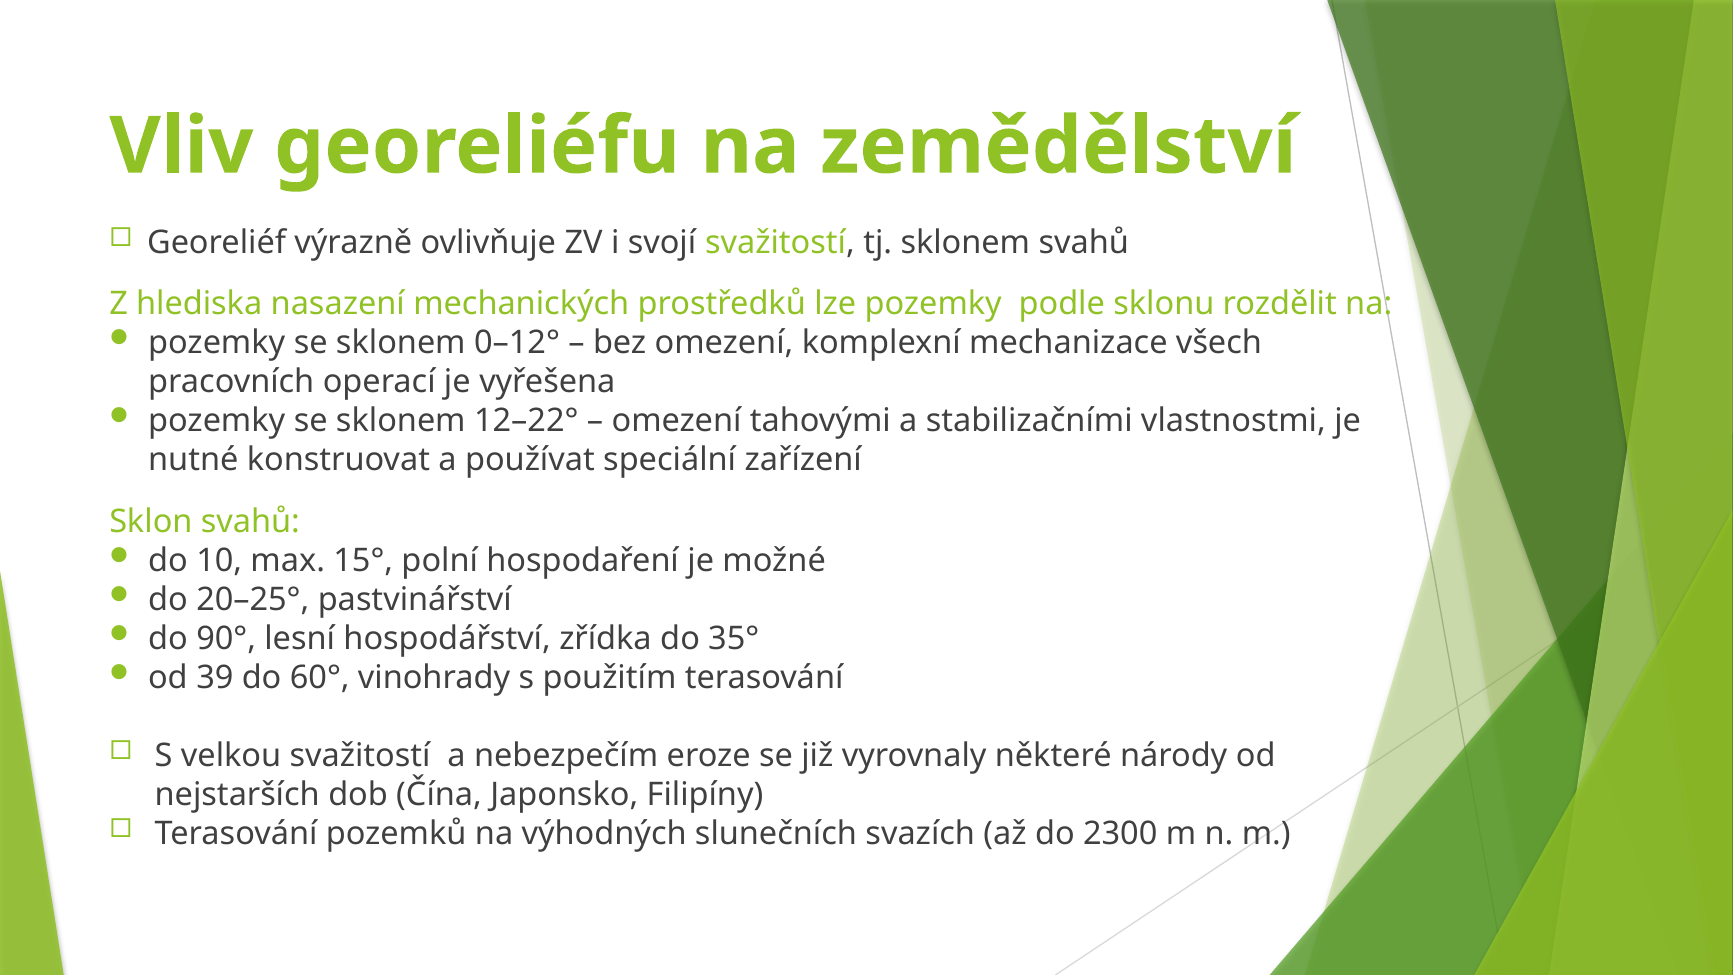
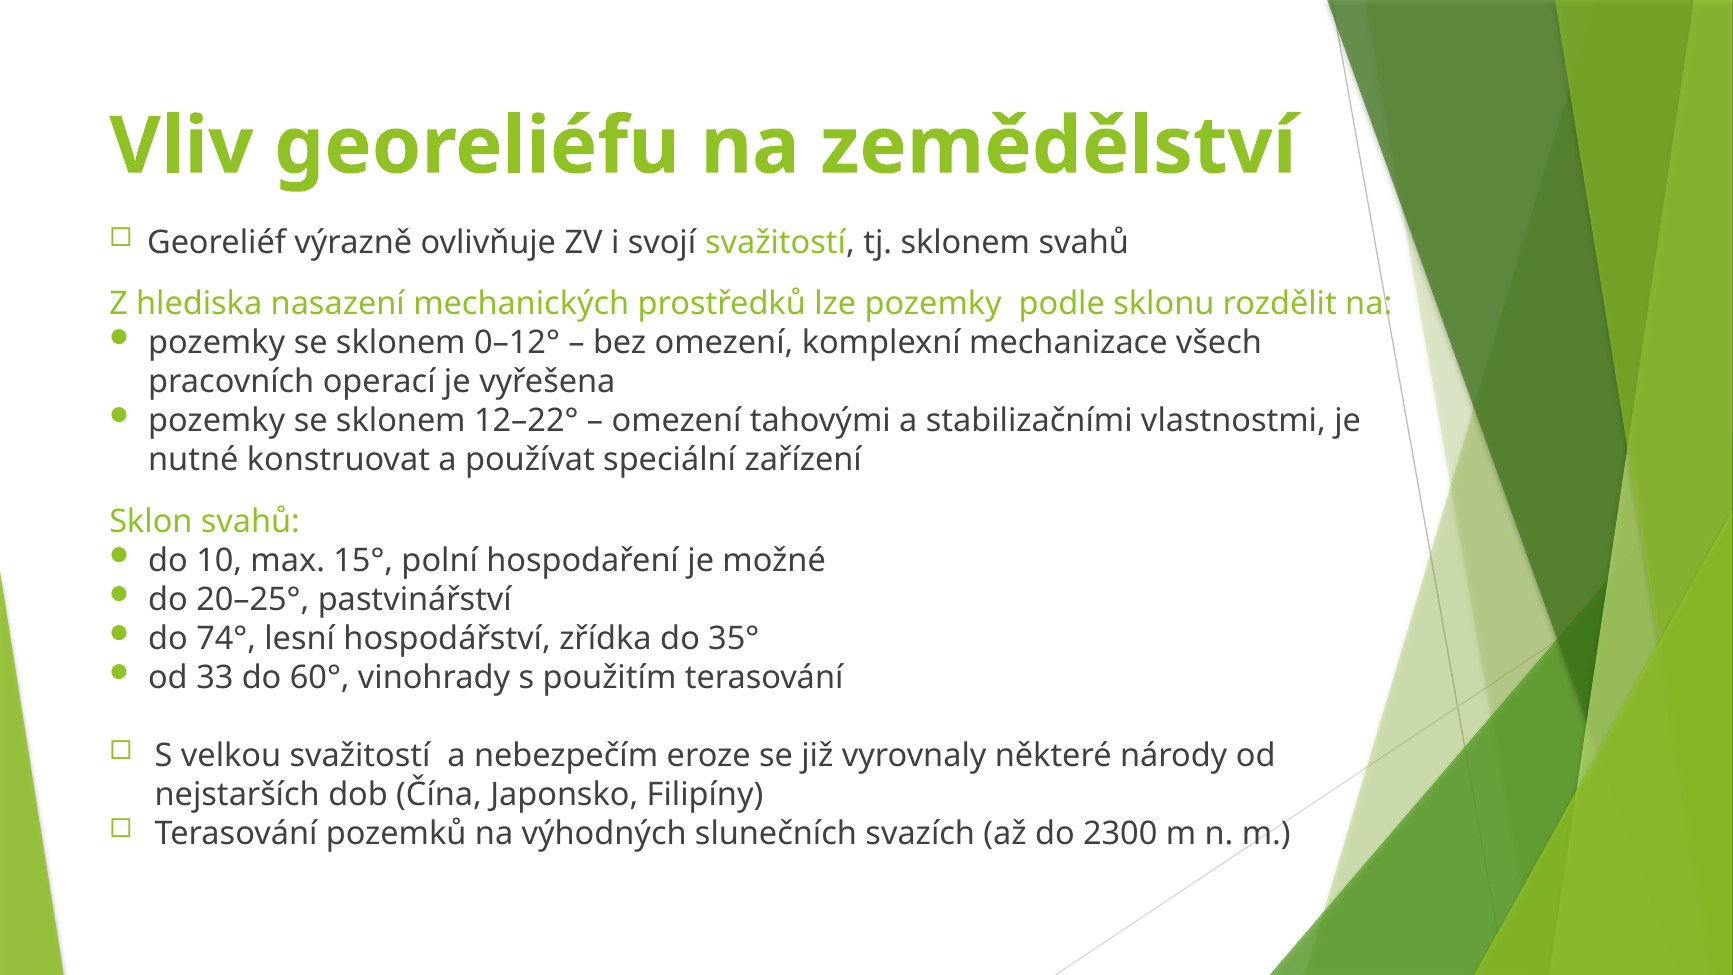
90°: 90° -> 74°
39: 39 -> 33
